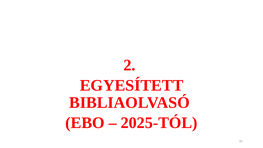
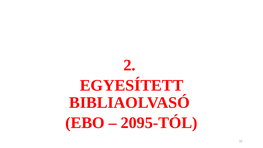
2025-TÓL: 2025-TÓL -> 2095-TÓL
